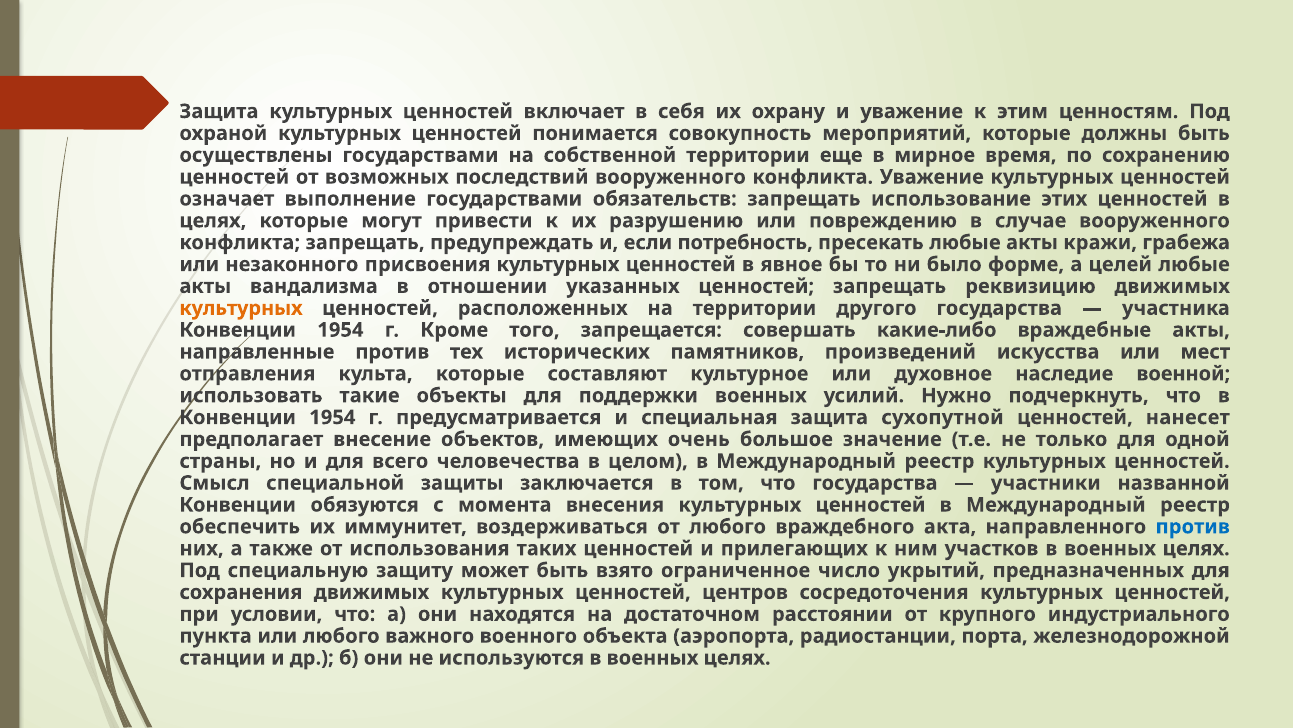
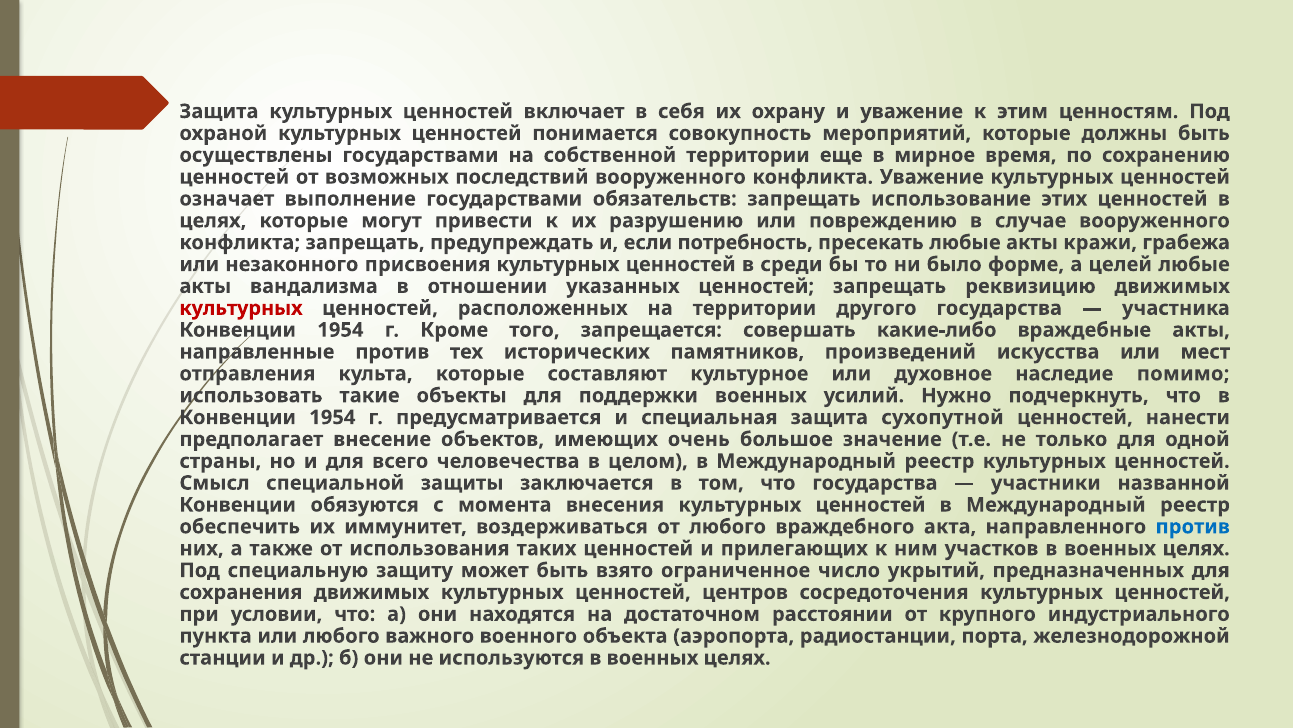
явное: явное -> среди
культурных at (241, 308) colour: orange -> red
военной: военной -> помимо
нанесет: нанесет -> нанести
